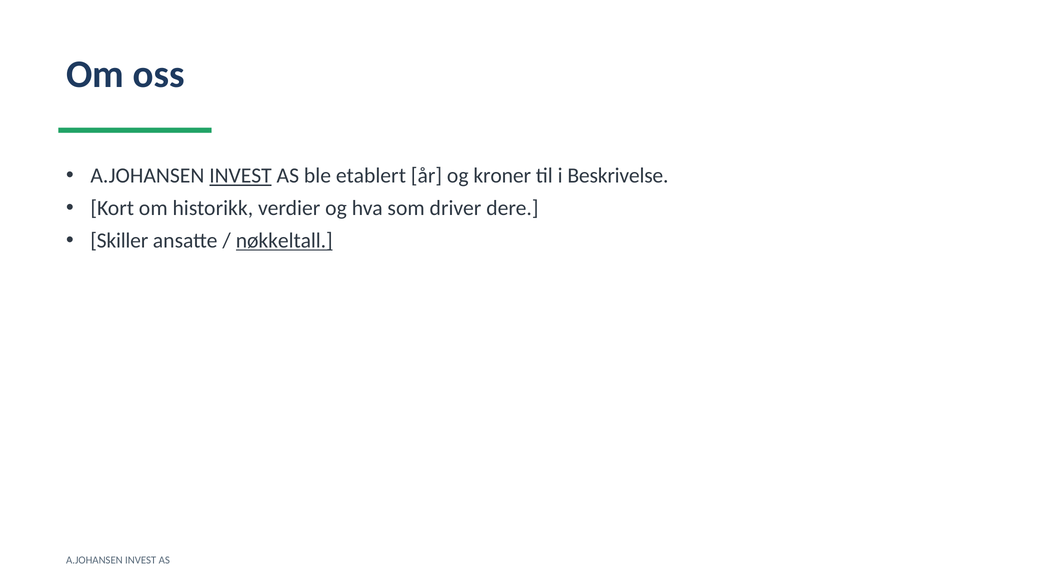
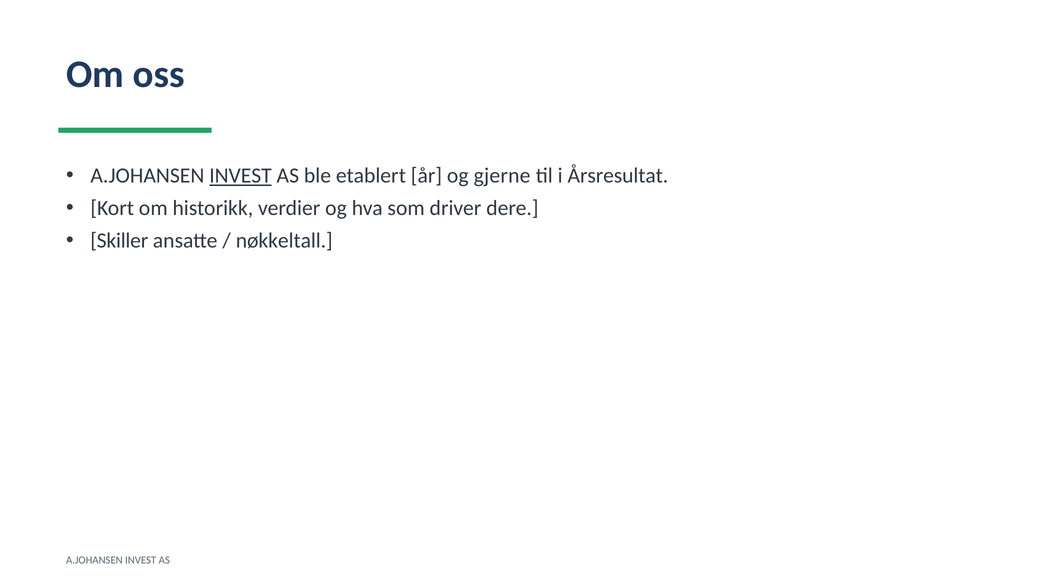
kroner: kroner -> gjerne
Beskrivelse: Beskrivelse -> Årsresultat
nøkkeltall underline: present -> none
